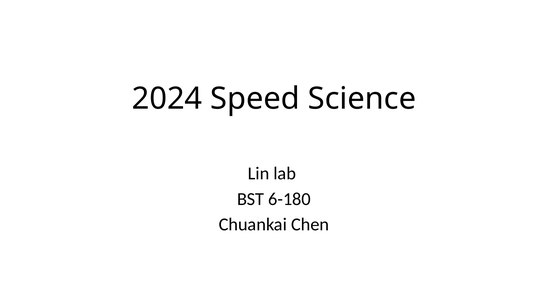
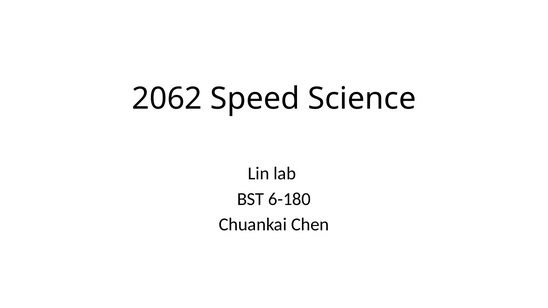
2024: 2024 -> 2062
